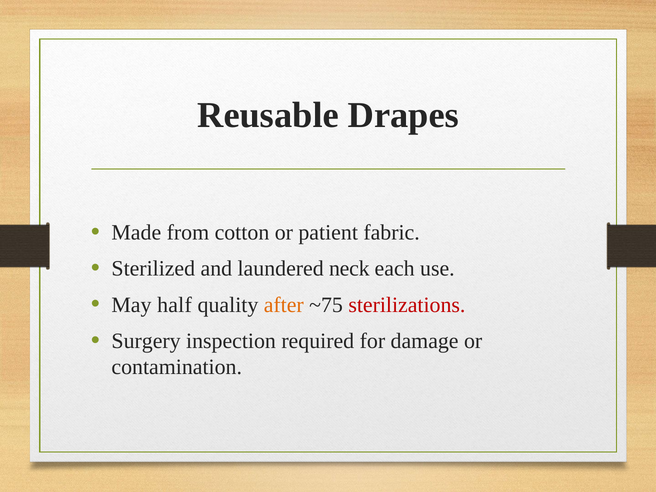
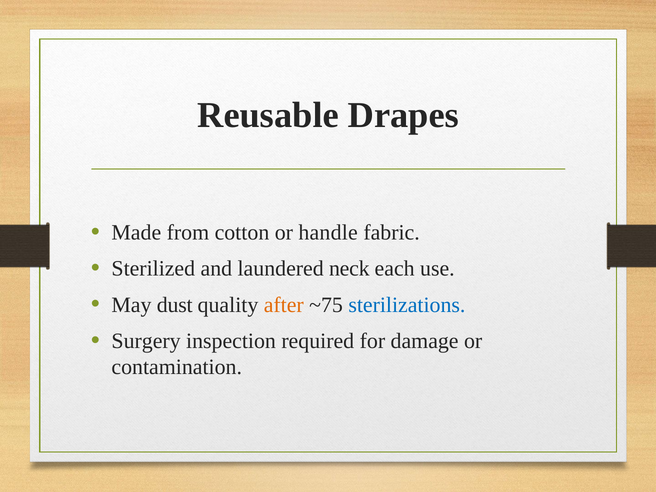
patient: patient -> handle
half: half -> dust
sterilizations colour: red -> blue
